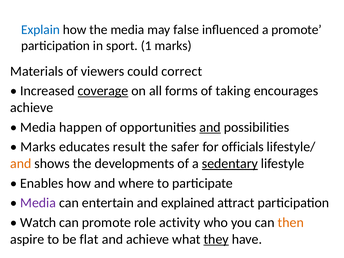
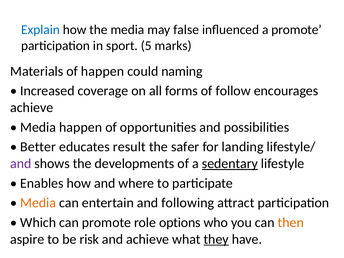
1: 1 -> 5
of viewers: viewers -> happen
correct: correct -> naming
coverage underline: present -> none
taking: taking -> follow
and at (210, 127) underline: present -> none
Marks at (38, 147): Marks -> Better
officials: officials -> landing
and at (21, 164) colour: orange -> purple
Media at (38, 203) colour: purple -> orange
explained: explained -> following
Watch: Watch -> Which
activity: activity -> options
flat: flat -> risk
